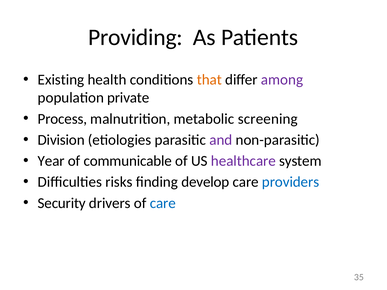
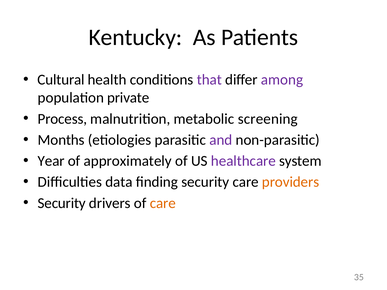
Providing: Providing -> Kentucky
Existing: Existing -> Cultural
that colour: orange -> purple
Division: Division -> Months
communicable: communicable -> approximately
risks: risks -> data
finding develop: develop -> security
providers colour: blue -> orange
care at (163, 203) colour: blue -> orange
